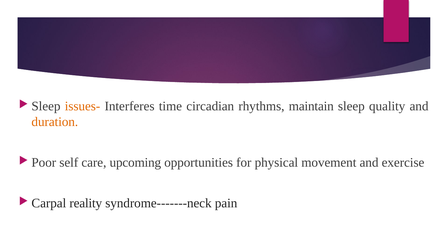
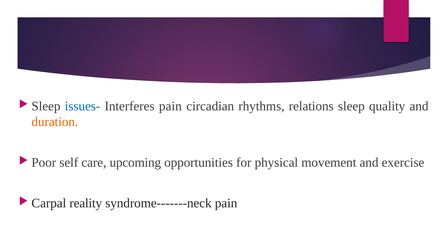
issues- colour: orange -> blue
Interferes time: time -> pain
maintain: maintain -> relations
